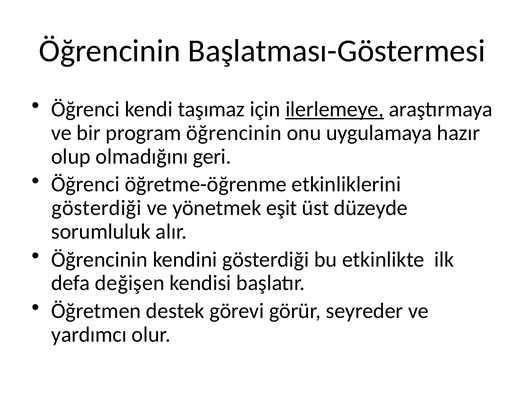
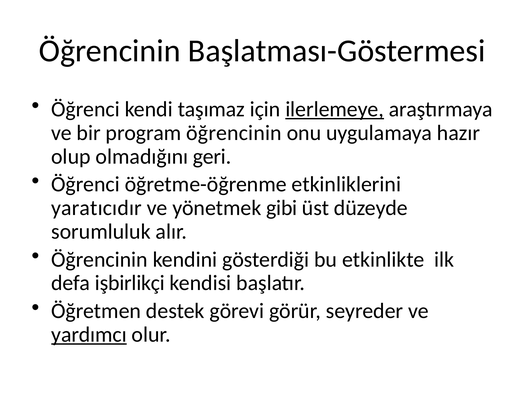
gösterdiği at (96, 208): gösterdiği -> yaratıcıdır
eşit: eşit -> gibi
değişen: değişen -> işbirlikçi
yardımcı underline: none -> present
